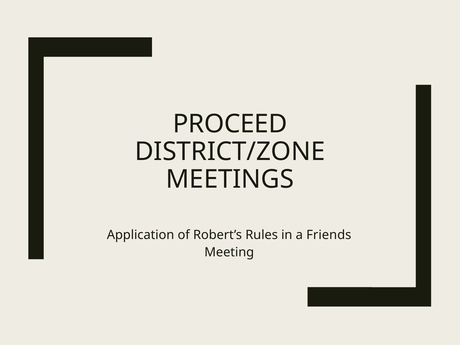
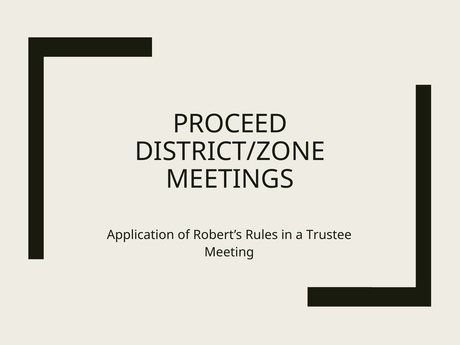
Friends: Friends -> Trustee
